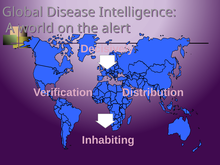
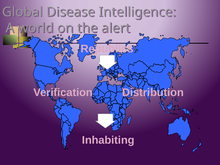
Decisively: Decisively -> Republics
